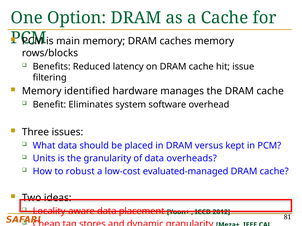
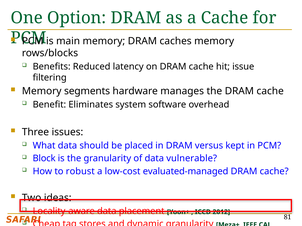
identified: identified -> segments
Units: Units -> Block
overheads: overheads -> vulnerable
